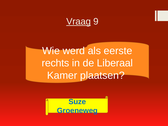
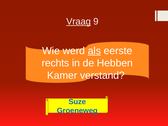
als underline: none -> present
Liberaal: Liberaal -> Hebben
plaatsen: plaatsen -> verstand
